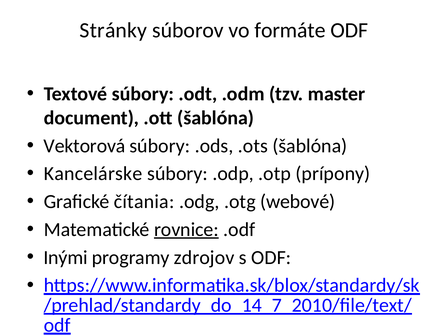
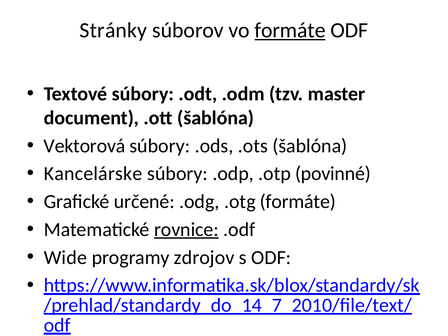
formáte at (290, 30) underline: none -> present
prípony: prípony -> povinné
čítania: čítania -> určené
.otg webové: webové -> formáte
Inými: Inými -> Wide
